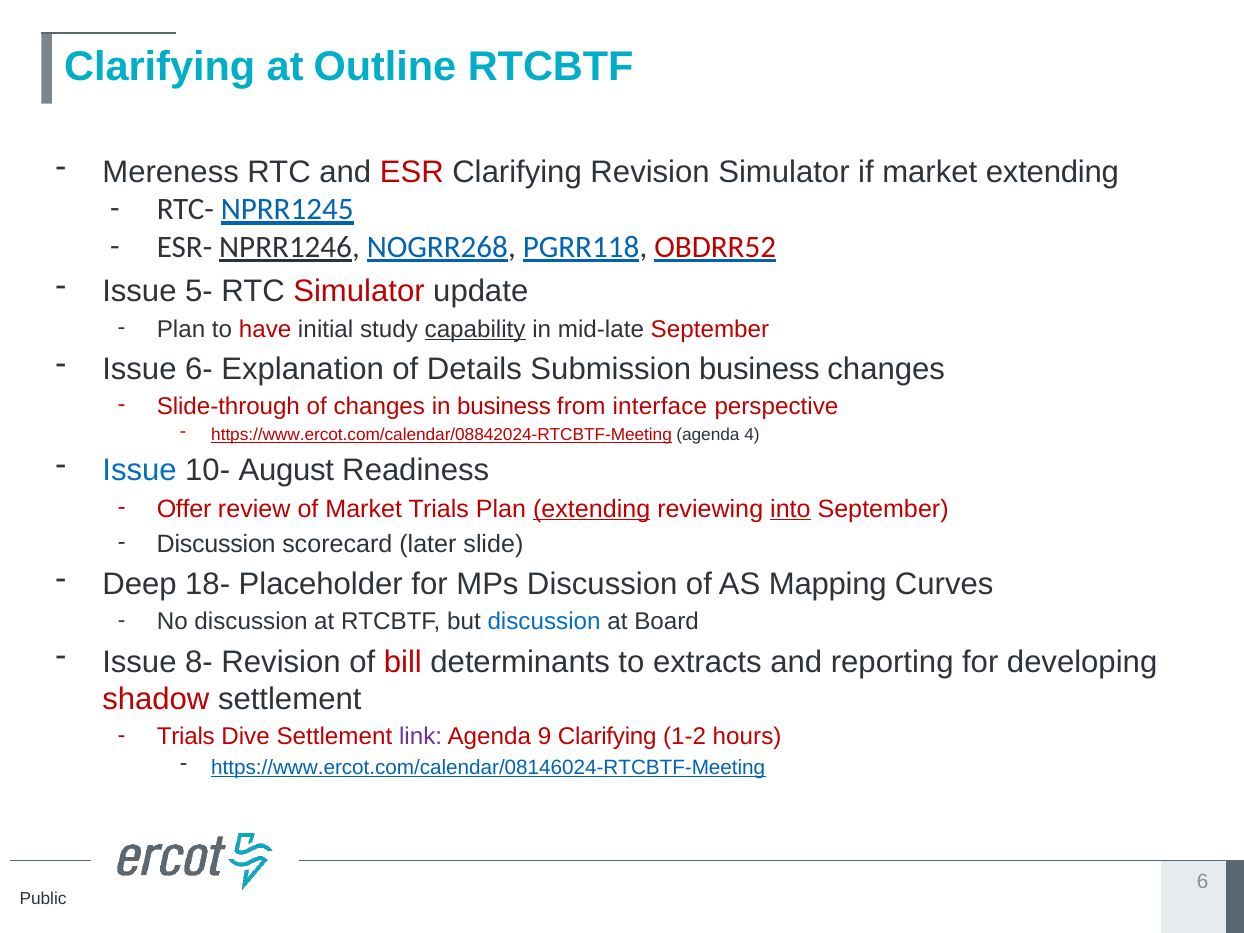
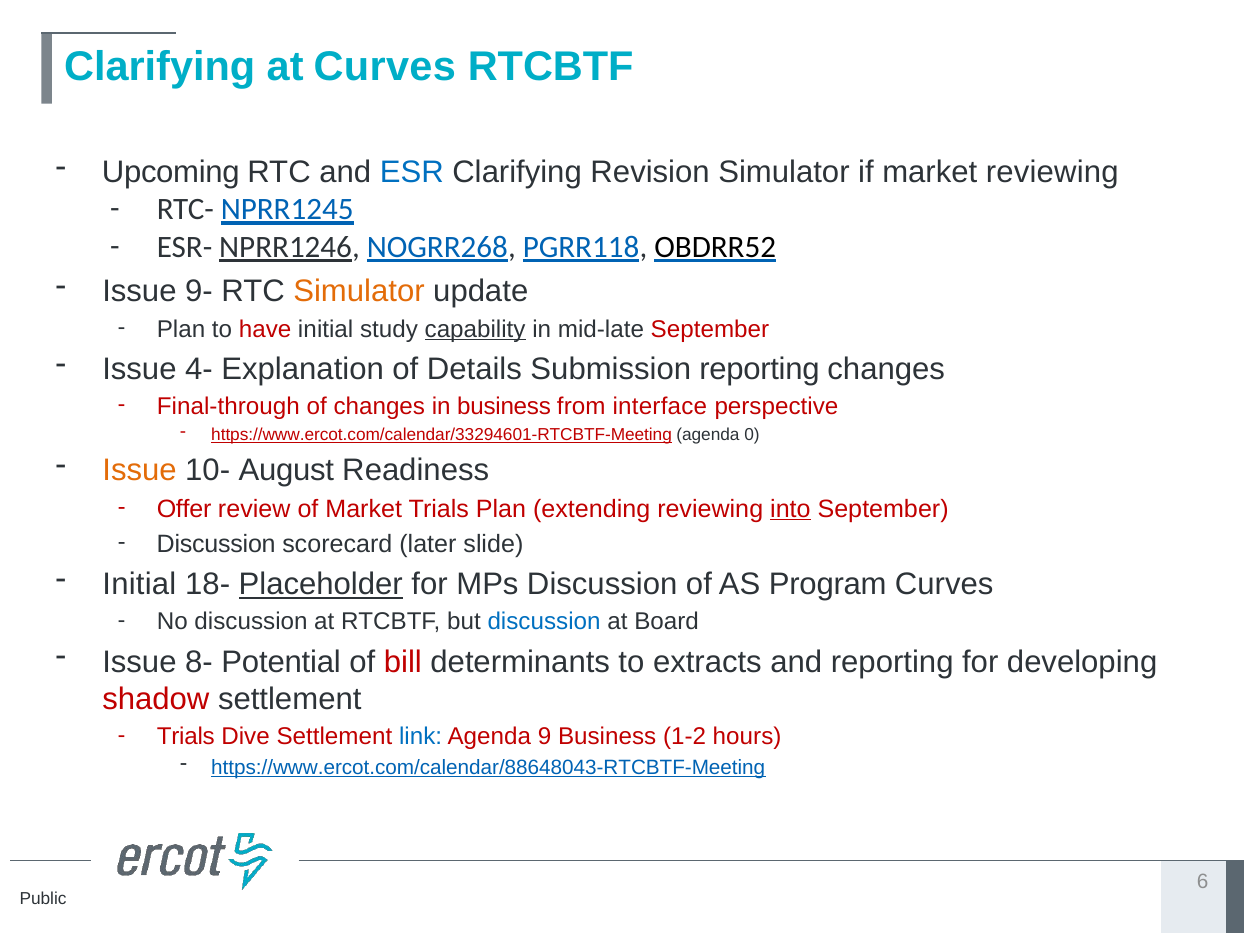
at Outline: Outline -> Curves
Mereness: Mereness -> Upcoming
ESR colour: red -> blue
market extending: extending -> reviewing
OBDRR52 colour: red -> black
5-: 5- -> 9-
Simulator at (359, 292) colour: red -> orange
6-: 6- -> 4-
Submission business: business -> reporting
Slide-through: Slide-through -> Final-through
https://www.ercot.com/calendar/08842024-RTCBTF-Meeting: https://www.ercot.com/calendar/08842024-RTCBTF-Meeting -> https://www.ercot.com/calendar/33294601-RTCBTF-Meeting
4: 4 -> 0
Issue at (140, 471) colour: blue -> orange
extending at (592, 509) underline: present -> none
Deep at (140, 584): Deep -> Initial
Placeholder underline: none -> present
Mapping: Mapping -> Program
8- Revision: Revision -> Potential
link colour: purple -> blue
9 Clarifying: Clarifying -> Business
https://www.ercot.com/calendar/08146024-RTCBTF-Meeting: https://www.ercot.com/calendar/08146024-RTCBTF-Meeting -> https://www.ercot.com/calendar/88648043-RTCBTF-Meeting
